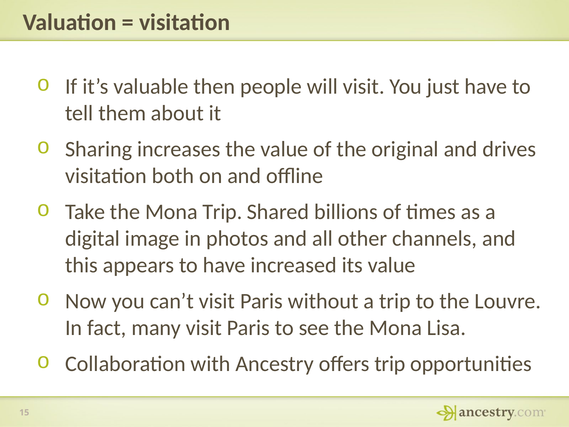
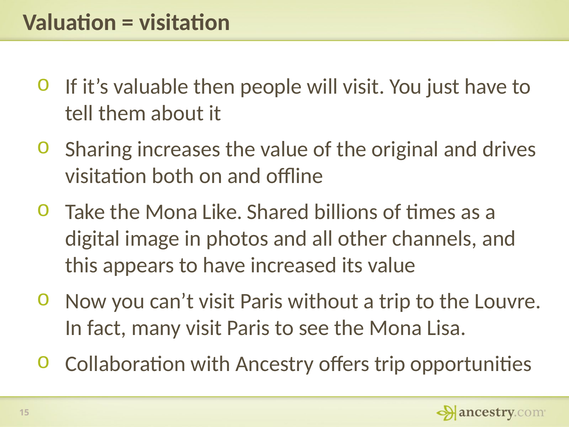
Mona Trip: Trip -> Like
